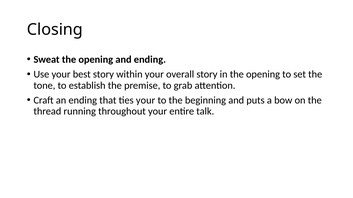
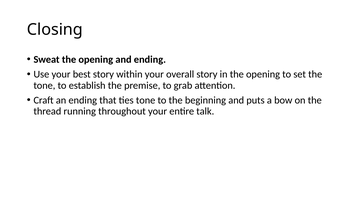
ties your: your -> tone
